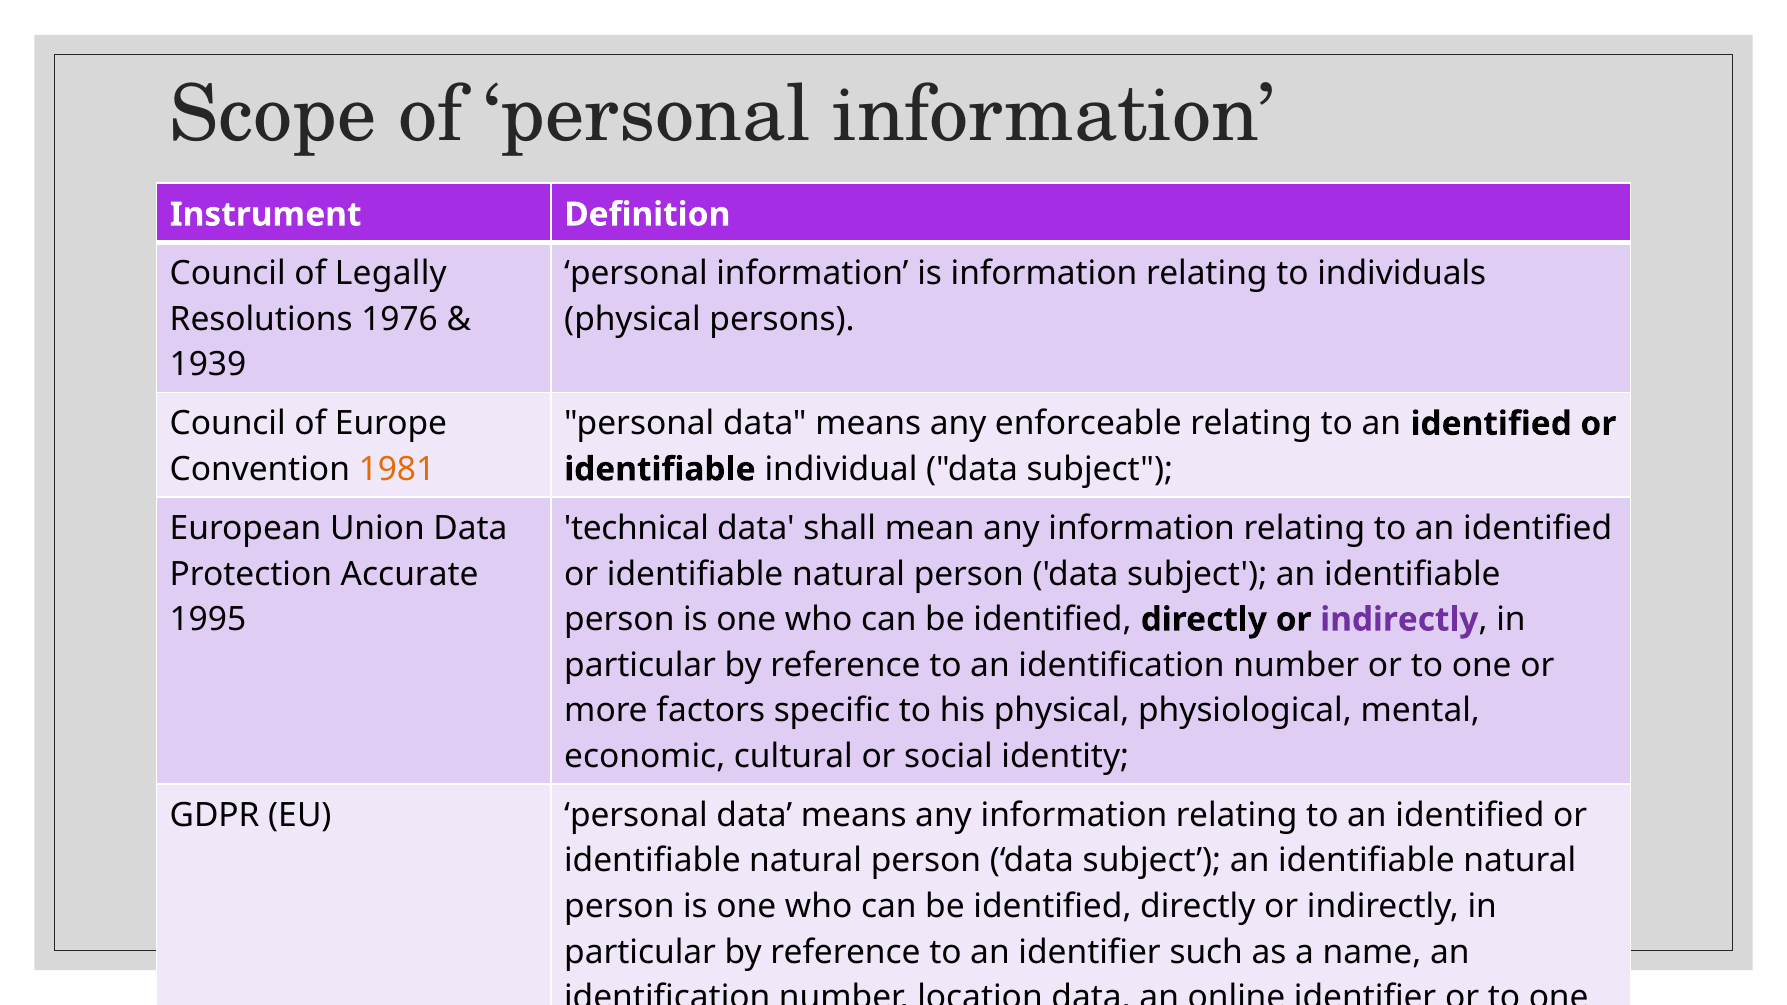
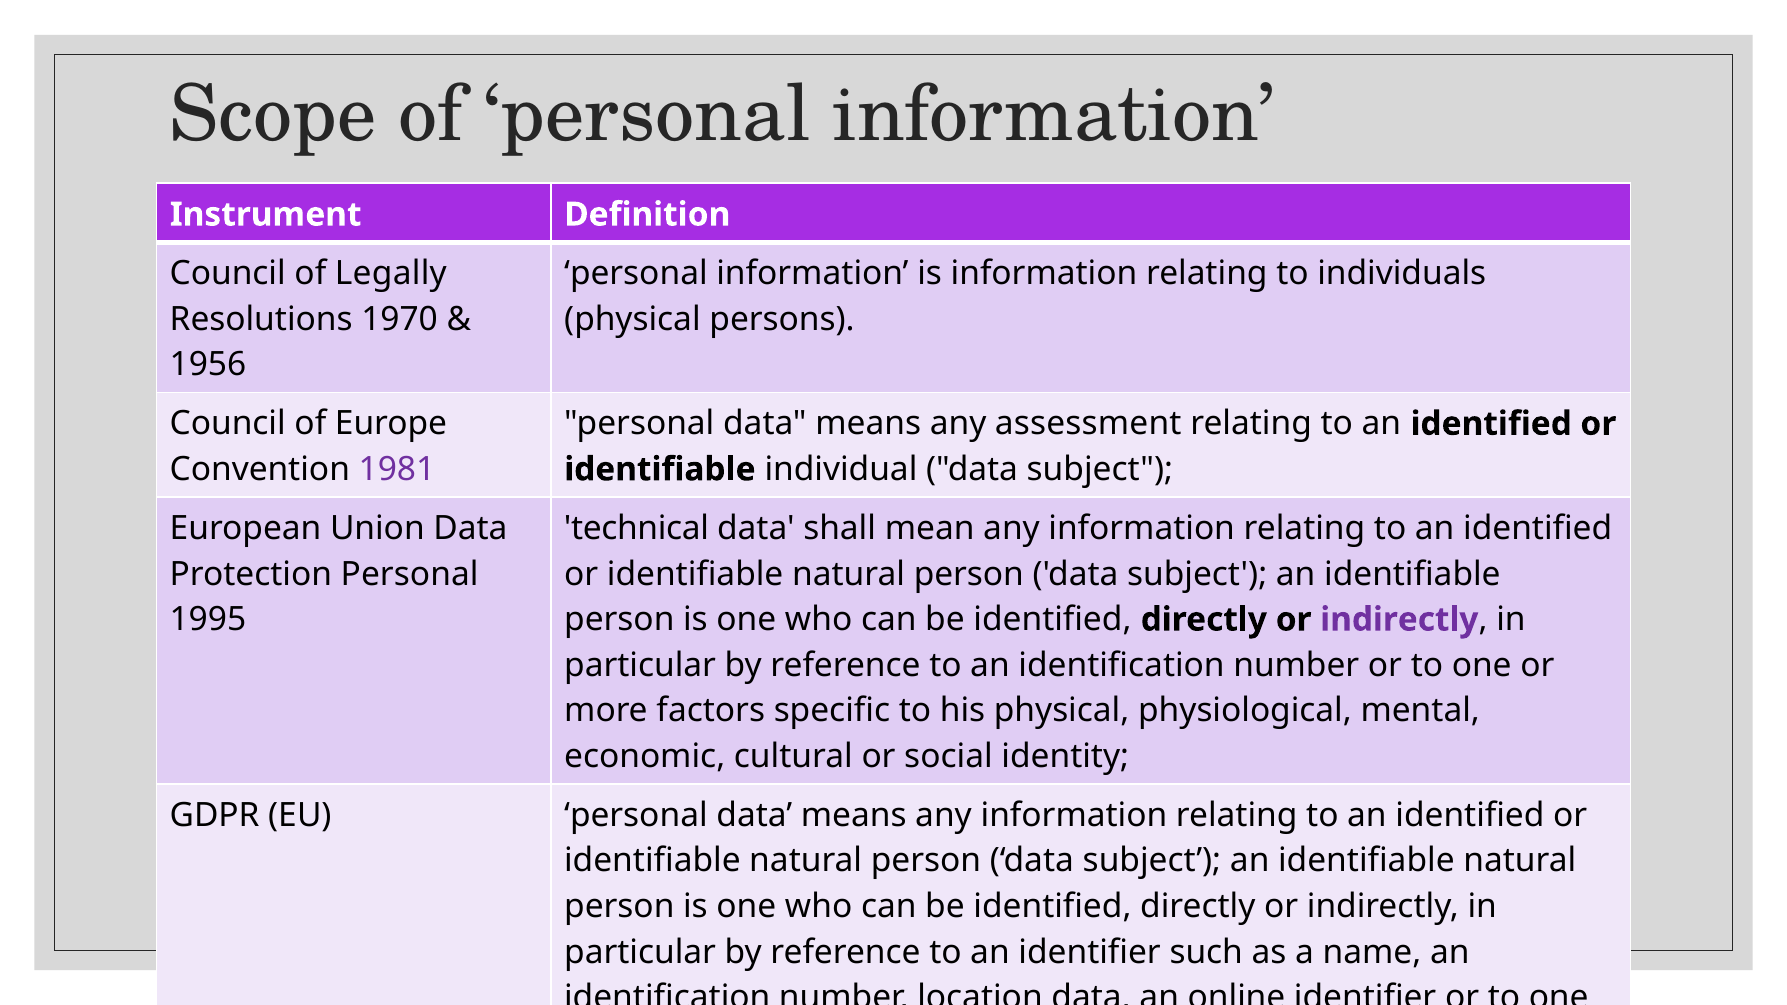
1976: 1976 -> 1970
1939: 1939 -> 1956
enforceable: enforceable -> assessment
1981 colour: orange -> purple
Protection Accurate: Accurate -> Personal
